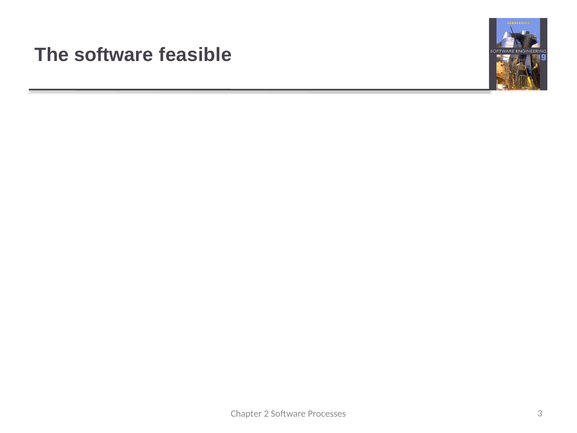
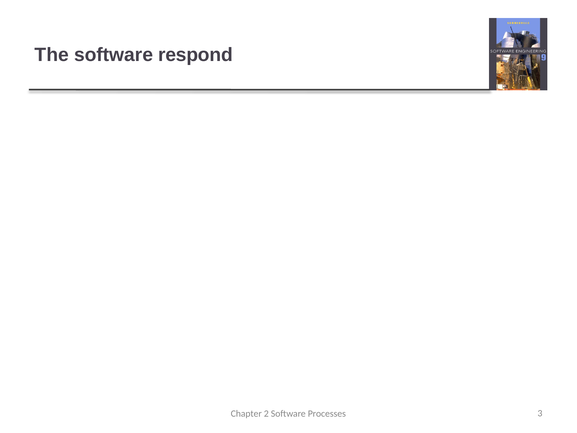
feasible: feasible -> respond
